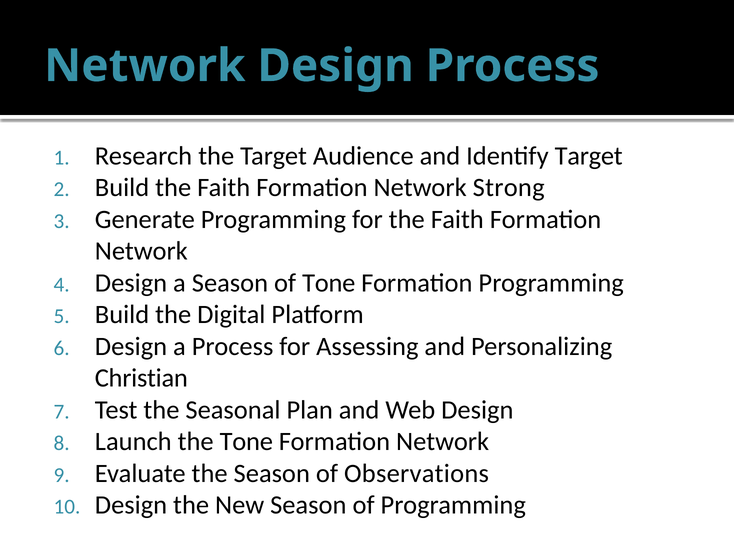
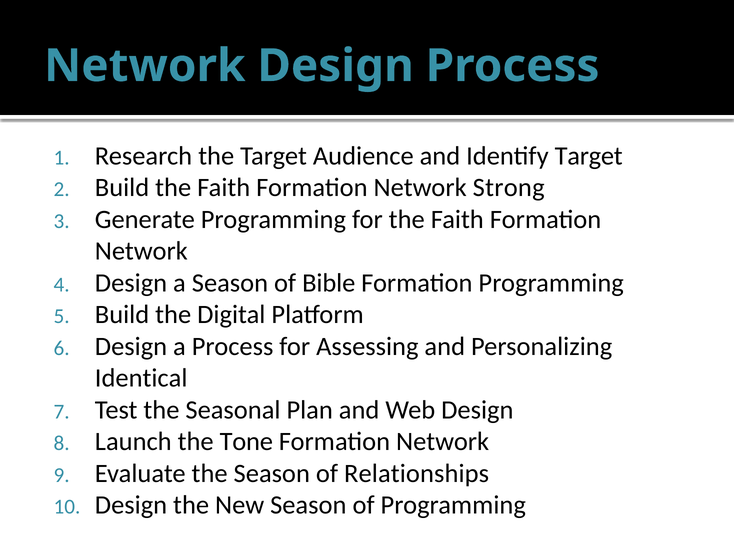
of Tone: Tone -> Bible
Christian: Christian -> Identical
Observations: Observations -> Relationships
